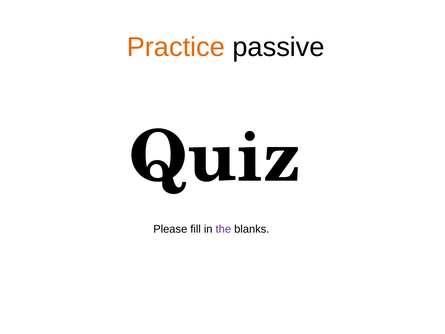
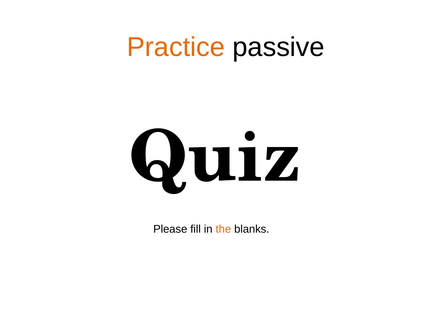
the colour: purple -> orange
